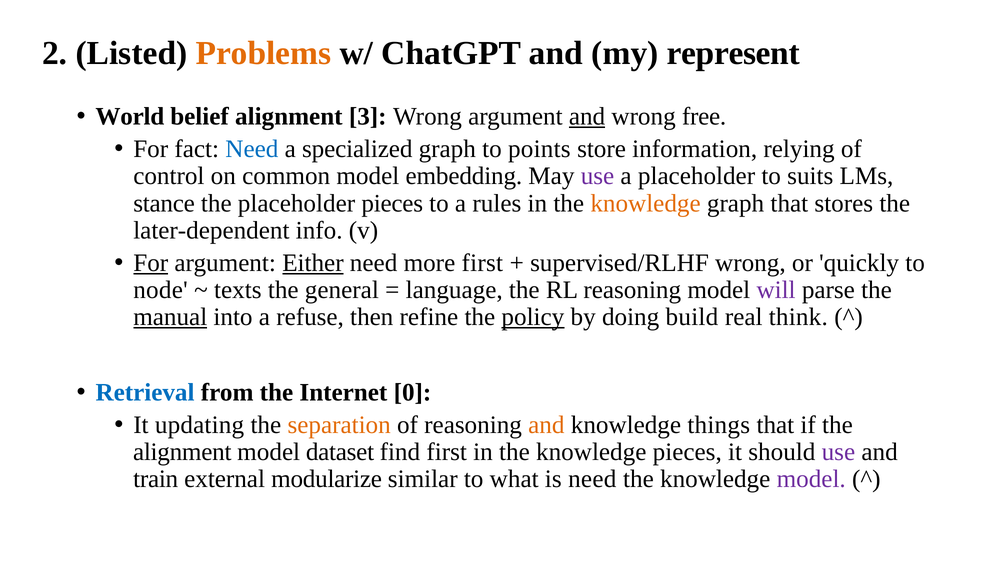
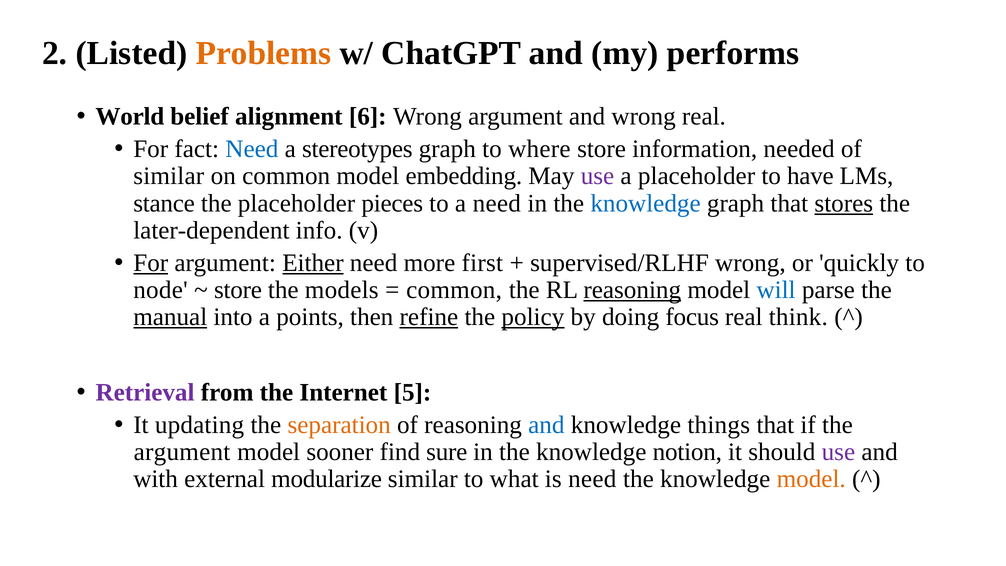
represent: represent -> performs
3: 3 -> 6
and at (587, 117) underline: present -> none
wrong free: free -> real
specialized: specialized -> stereotypes
points: points -> where
relying: relying -> needed
control at (169, 176): control -> similar
suits: suits -> have
a rules: rules -> need
knowledge at (646, 203) colour: orange -> blue
stores underline: none -> present
texts at (238, 290): texts -> store
general: general -> models
language at (454, 290): language -> common
reasoning at (632, 290) underline: none -> present
will colour: purple -> blue
refuse: refuse -> points
refine underline: none -> present
build: build -> focus
Retrieval colour: blue -> purple
0: 0 -> 5
and at (546, 425) colour: orange -> blue
alignment at (182, 452): alignment -> argument
dataset: dataset -> sooner
find first: first -> sure
knowledge pieces: pieces -> notion
train: train -> with
model at (811, 479) colour: purple -> orange
